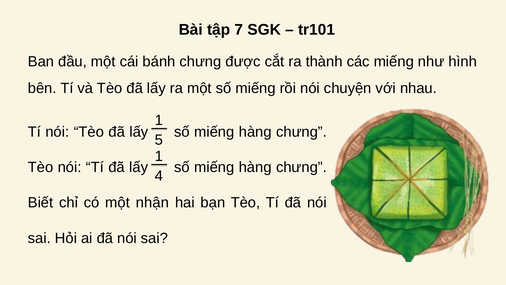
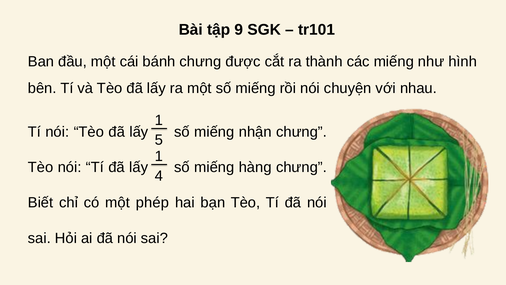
7: 7 -> 9
hàng at (255, 132): hàng -> nhận
nhận: nhận -> phép
